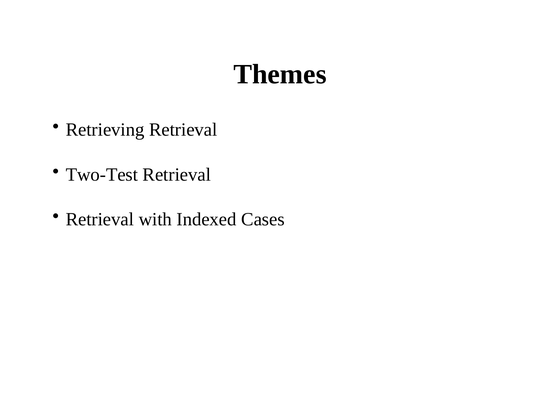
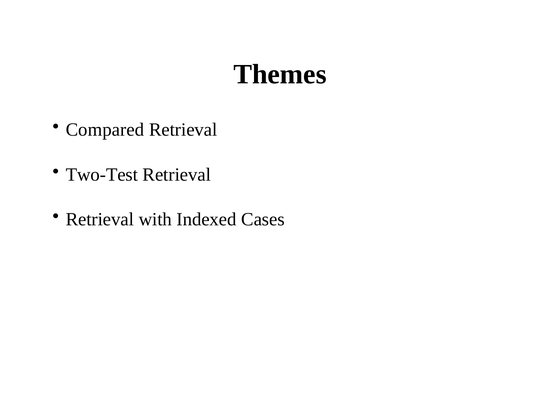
Retrieving: Retrieving -> Compared
